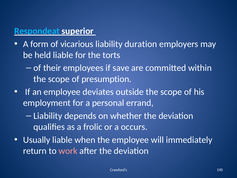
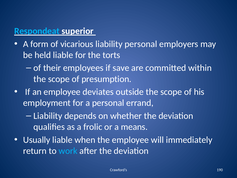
liability duration: duration -> personal
occurs: occurs -> means
work colour: pink -> light blue
